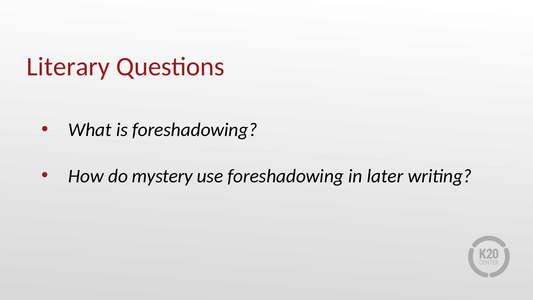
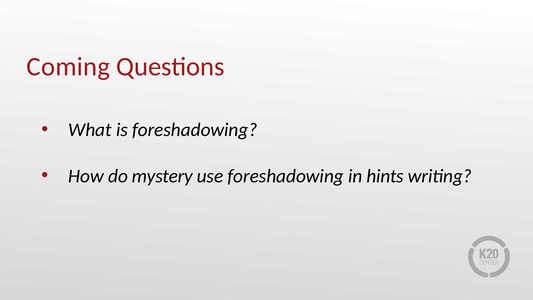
Literary: Literary -> Coming
later: later -> hints
